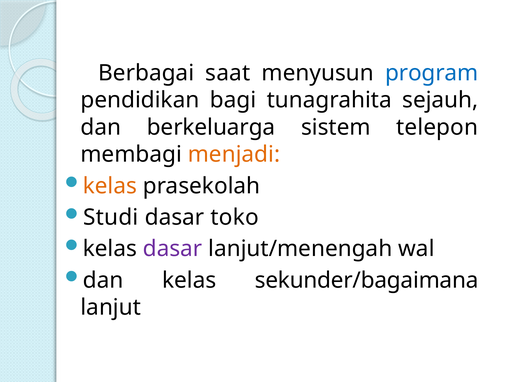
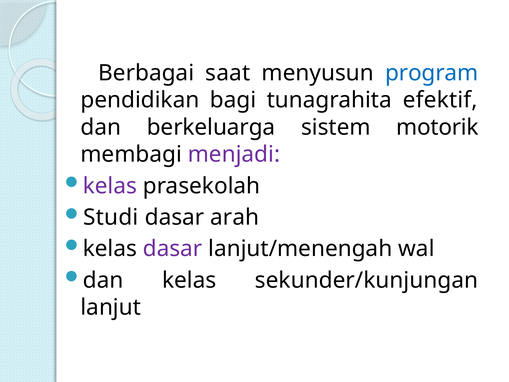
sejauh: sejauh -> efektif
telepon: telepon -> motorik
menjadi colour: orange -> purple
kelas at (110, 186) colour: orange -> purple
toko: toko -> arah
sekunder/bagaimana: sekunder/bagaimana -> sekunder/kunjungan
